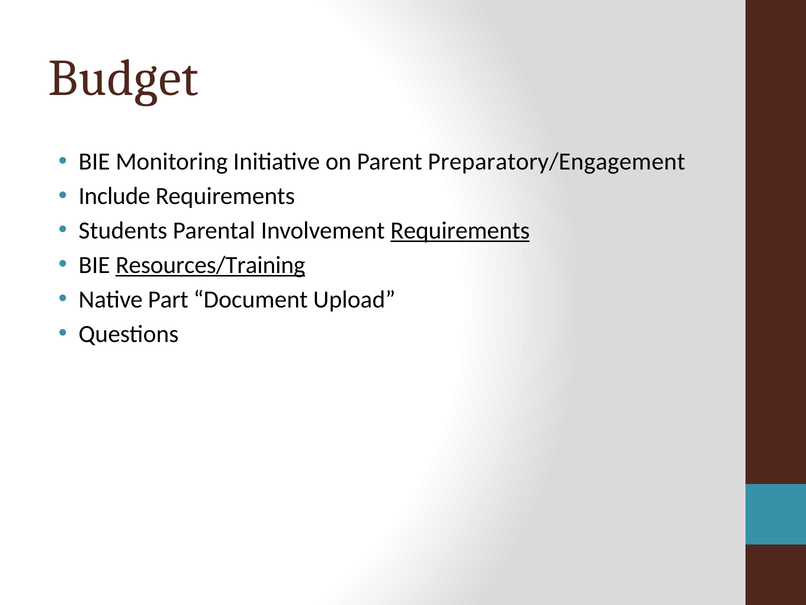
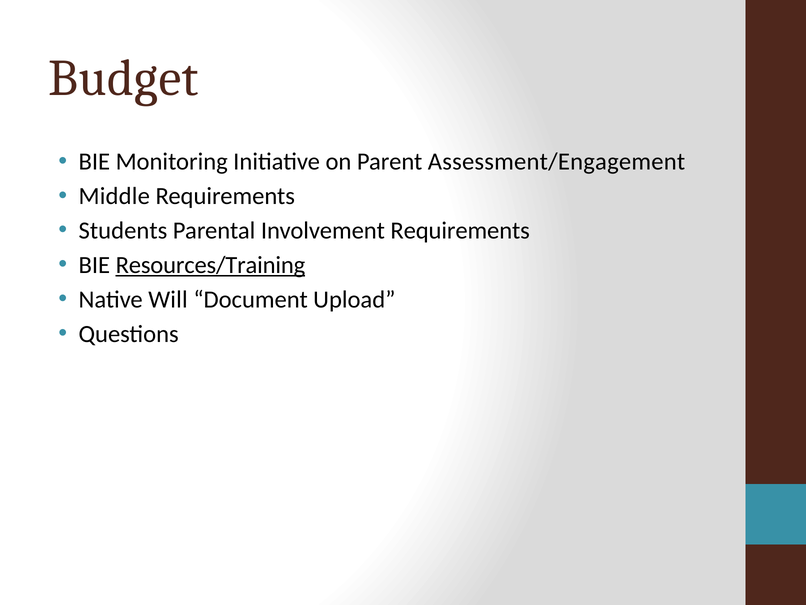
Preparatory/Engagement: Preparatory/Engagement -> Assessment/Engagement
Include: Include -> Middle
Requirements at (460, 231) underline: present -> none
Part: Part -> Will
